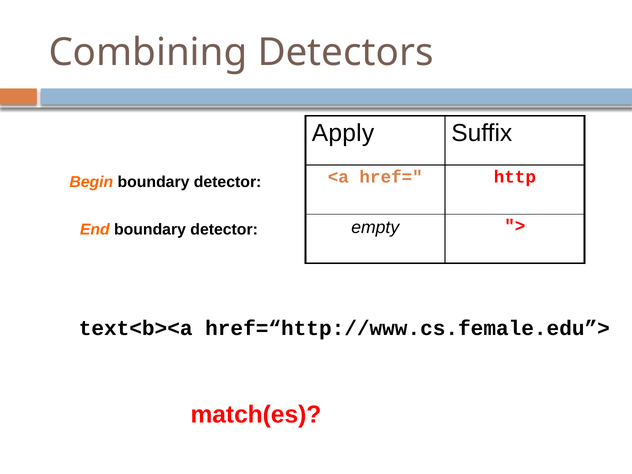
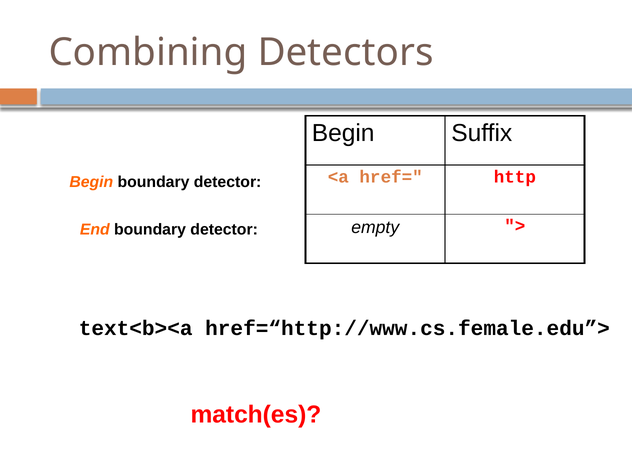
Apply at (343, 133): Apply -> Begin
